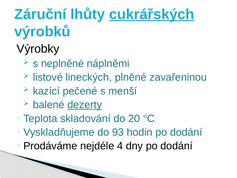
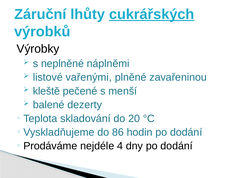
lineckých: lineckých -> vařenými
kazící: kazící -> kleště
dezerty underline: present -> none
93: 93 -> 86
